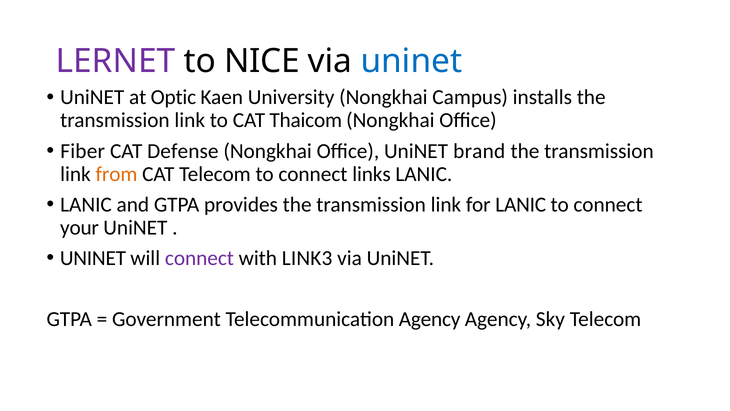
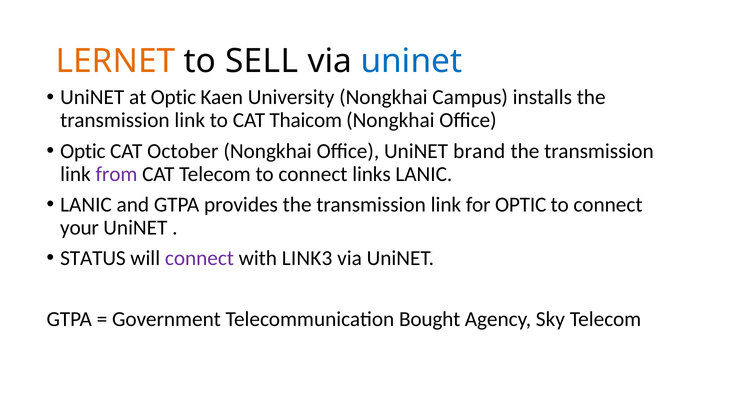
LERNET colour: purple -> orange
NICE: NICE -> SELL
Fiber at (83, 151): Fiber -> Optic
Defense: Defense -> October
from colour: orange -> purple
for LANIC: LANIC -> OPTIC
UNINET at (93, 258): UNINET -> STATUS
Telecommunication Agency: Agency -> Bought
